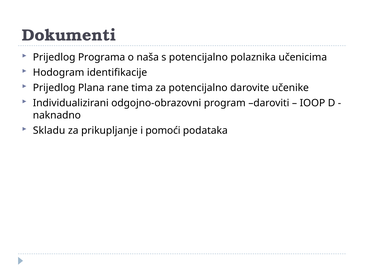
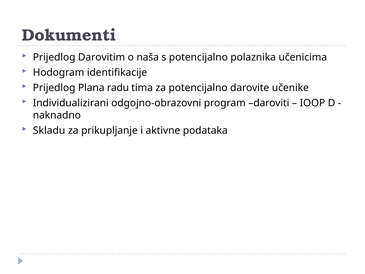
Programa: Programa -> Darovitim
rane: rane -> radu
pomoći: pomoći -> aktivne
